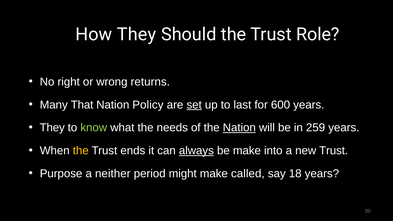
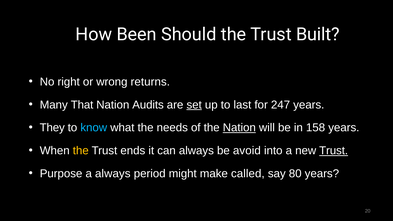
How They: They -> Been
Role: Role -> Built
Policy: Policy -> Audits
600: 600 -> 247
know colour: light green -> light blue
259: 259 -> 158
always at (196, 151) underline: present -> none
be make: make -> avoid
Trust at (334, 151) underline: none -> present
a neither: neither -> always
18: 18 -> 80
